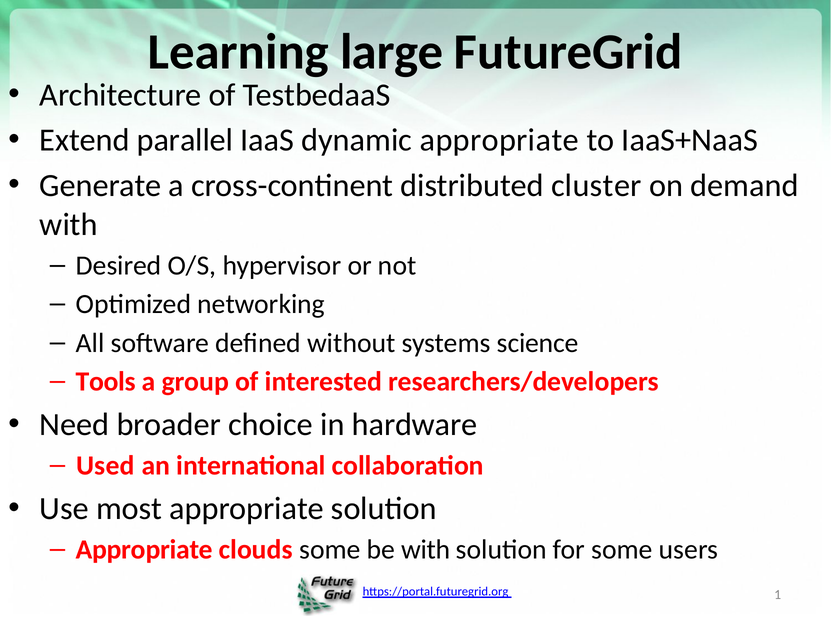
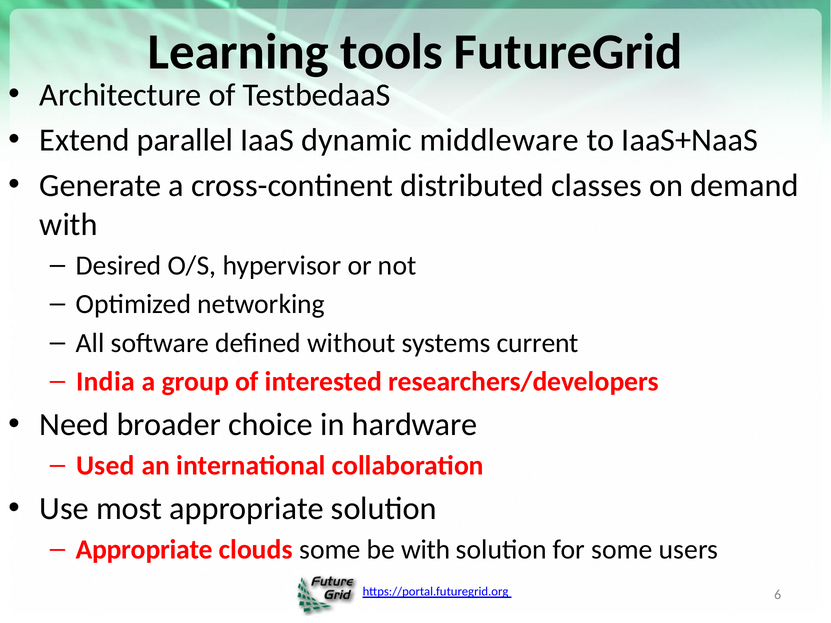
large: large -> tools
dynamic appropriate: appropriate -> middleware
cluster: cluster -> classes
science: science -> current
Tools: Tools -> India
1: 1 -> 6
